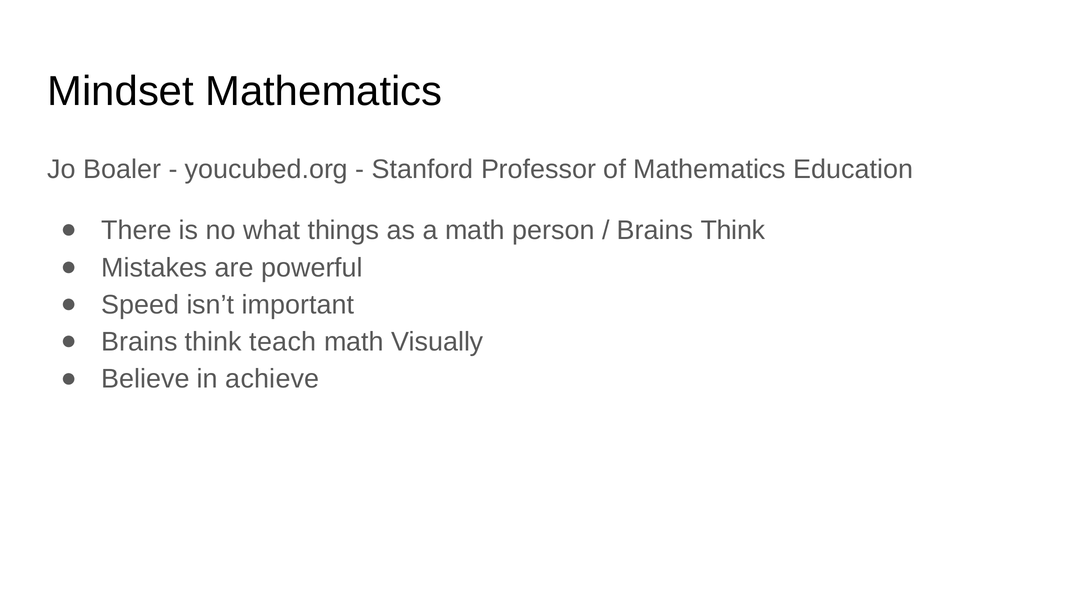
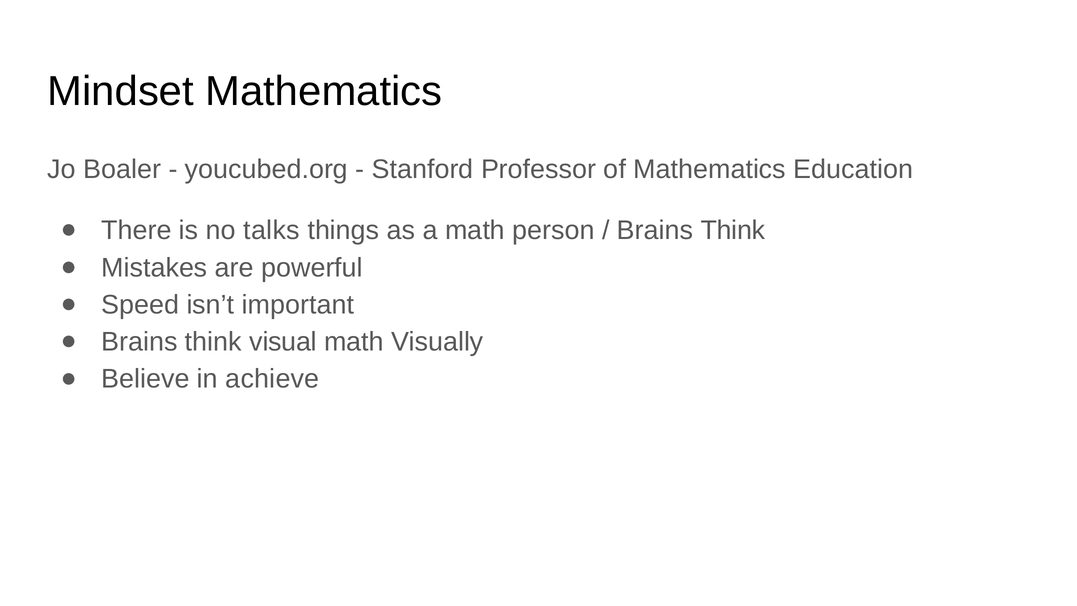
what: what -> talks
teach: teach -> visual
